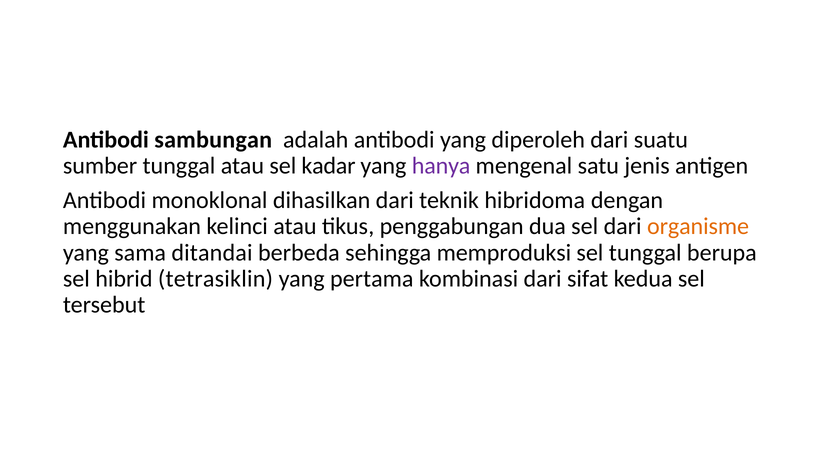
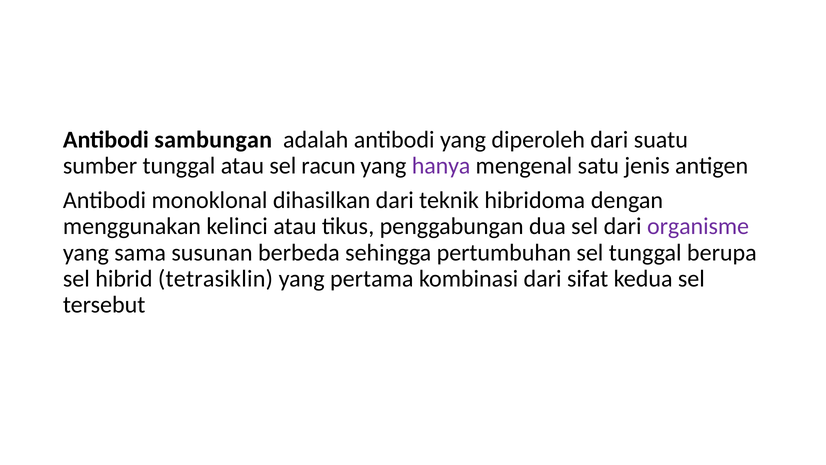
kadar: kadar -> racun
organisme colour: orange -> purple
ditandai: ditandai -> susunan
memproduksi: memproduksi -> pertumbuhan
